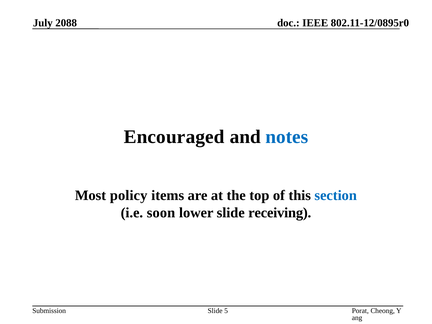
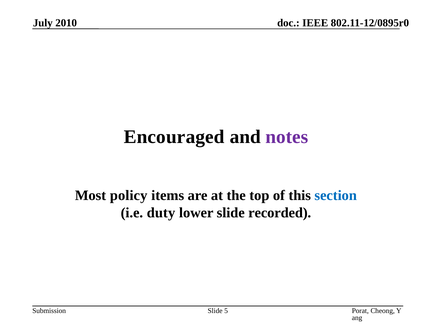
2088: 2088 -> 2010
notes colour: blue -> purple
soon: soon -> duty
receiving: receiving -> recorded
